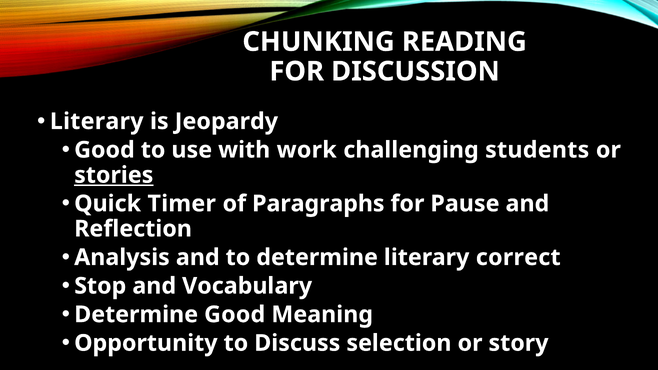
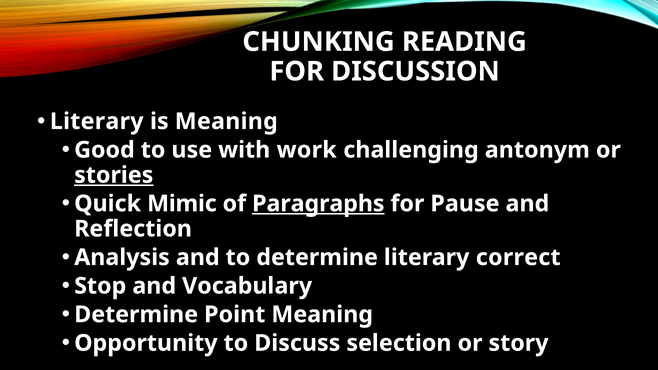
is Jeopardy: Jeopardy -> Meaning
students: students -> antonym
Timer: Timer -> Mimic
Paragraphs underline: none -> present
Determine Good: Good -> Point
